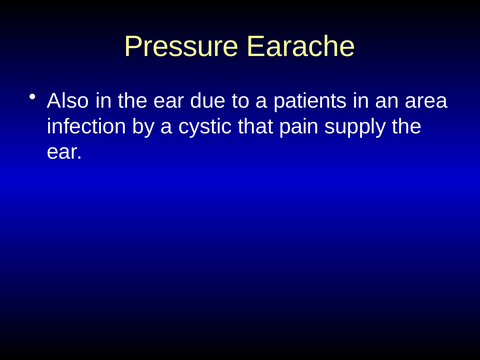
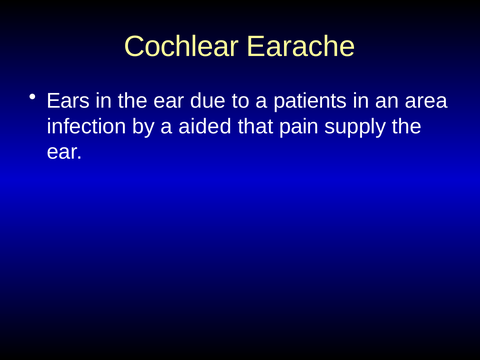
Pressure: Pressure -> Cochlear
Also: Also -> Ears
cystic: cystic -> aided
